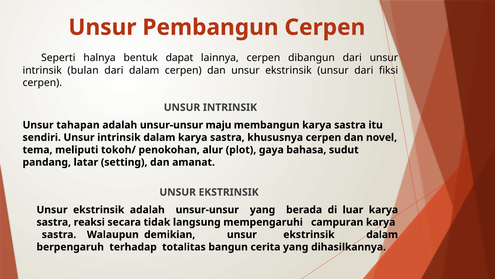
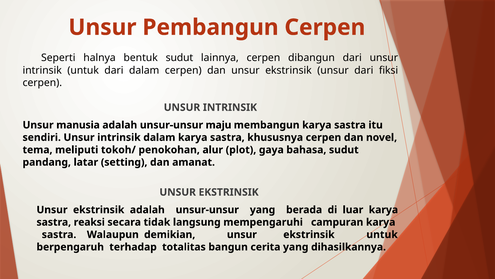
bentuk dapat: dapat -> sudut
intrinsik bulan: bulan -> untuk
tahapan: tahapan -> manusia
ekstrinsik dalam: dalam -> untuk
